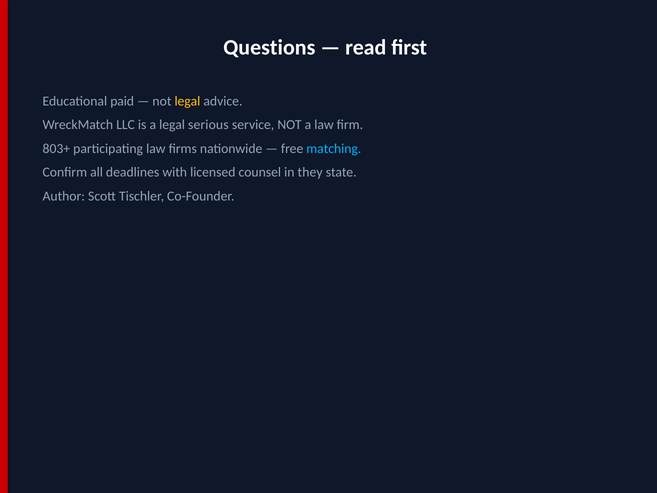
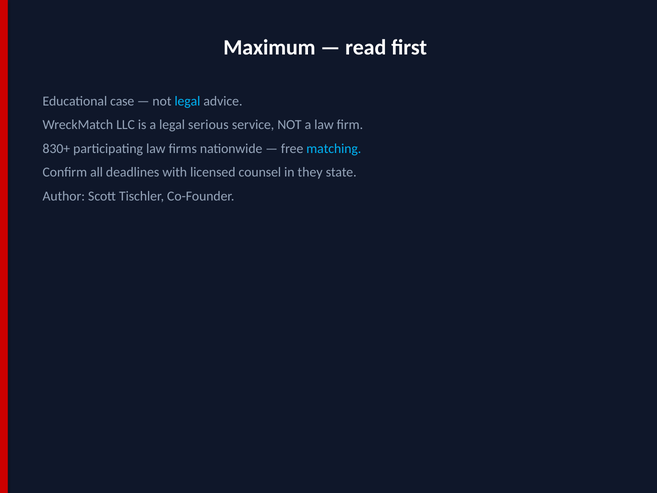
Questions: Questions -> Maximum
paid: paid -> case
legal at (187, 101) colour: yellow -> light blue
803+: 803+ -> 830+
